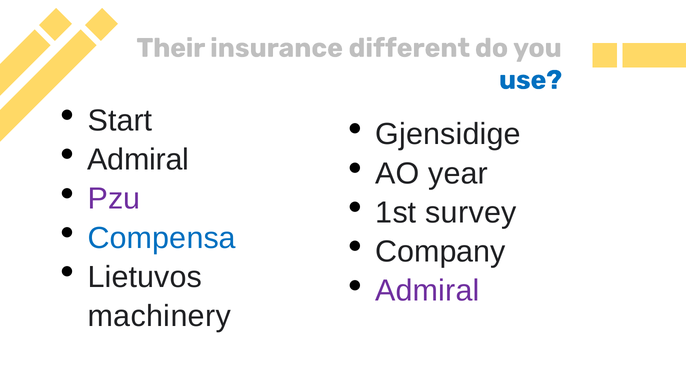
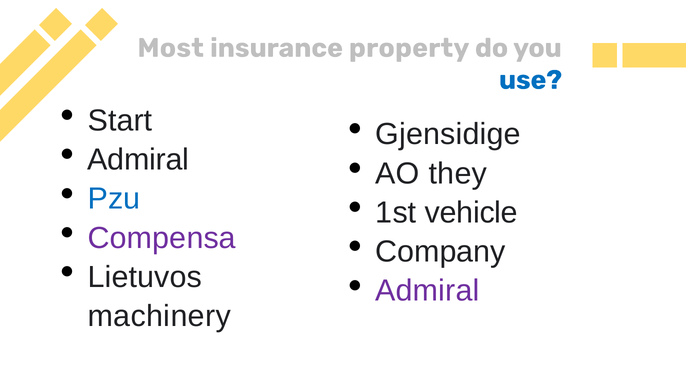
Their: Their -> Most
different: different -> property
year: year -> they
Pzu colour: purple -> blue
survey: survey -> vehicle
Compensa colour: blue -> purple
